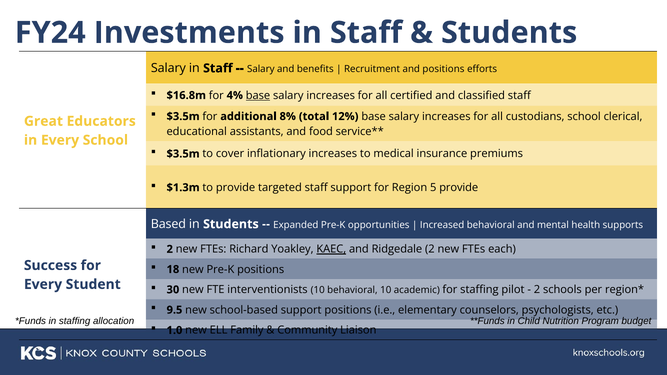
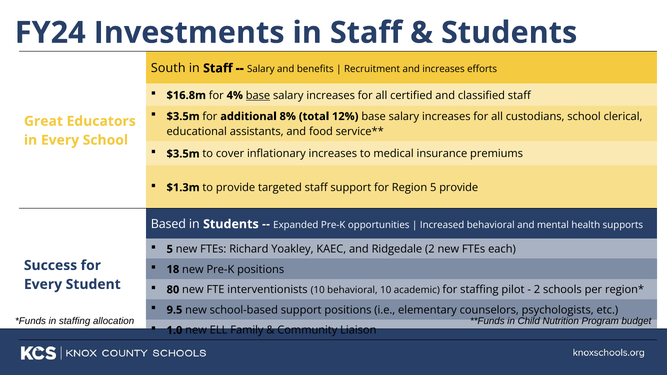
Salary at (168, 68): Salary -> South
and positions: positions -> increases
2 at (170, 249): 2 -> 5
KAEC underline: present -> none
30: 30 -> 80
